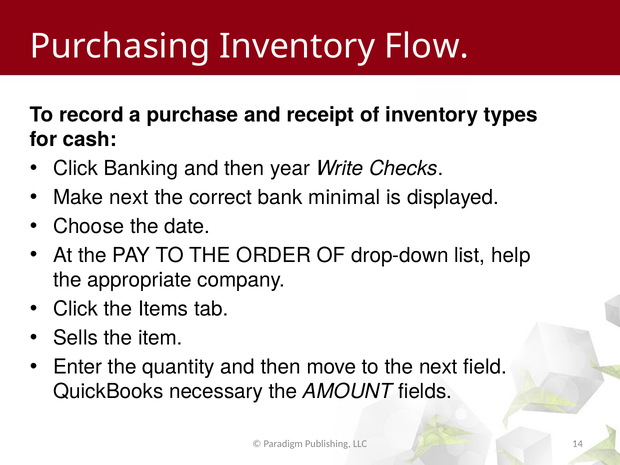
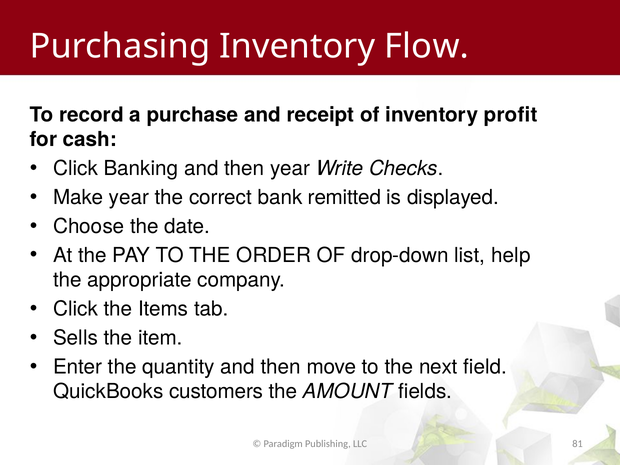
types: types -> profit
Make next: next -> year
minimal: minimal -> remitted
necessary: necessary -> customers
14: 14 -> 81
